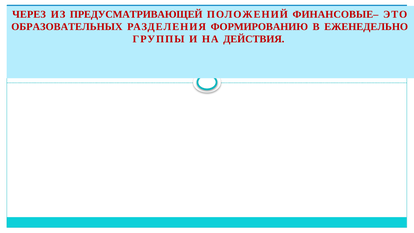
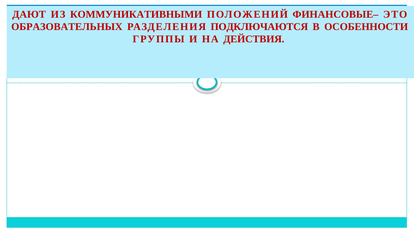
ЧЕРЕЗ: ЧЕРЕЗ -> ДАЮТ
ПРЕДУСМАТРИВАЮЩЕЙ: ПРЕДУСМАТРИВАЮЩЕЙ -> КОММУНИКАТИВНЫМИ
ФОРМИРОВАНИЮ: ФОРМИРОВАНИЮ -> ПОДКЛЮЧАЮТСЯ
ЕЖЕНЕДЕЛЬНО: ЕЖЕНЕДЕЛЬНО -> ОСОБЕННОСТИ
